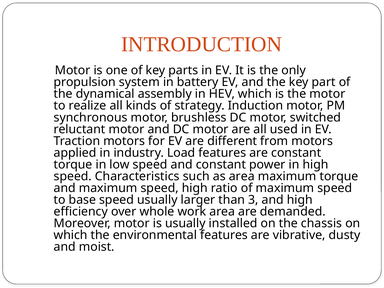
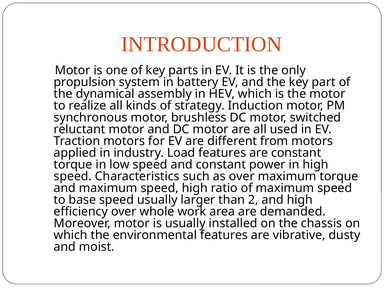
as area: area -> over
3: 3 -> 2
